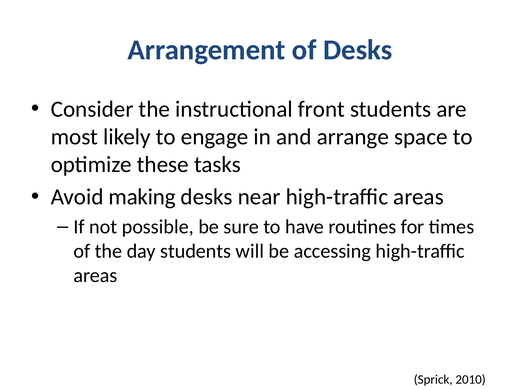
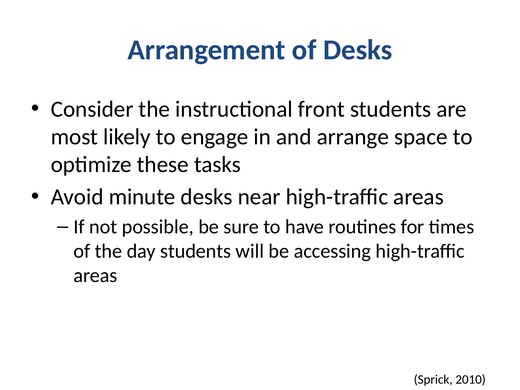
making: making -> minute
